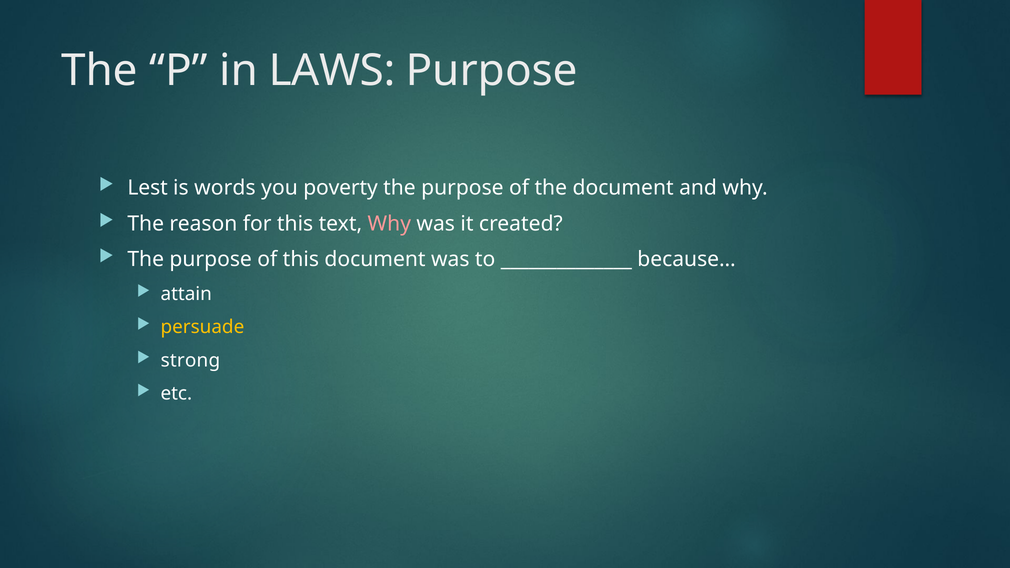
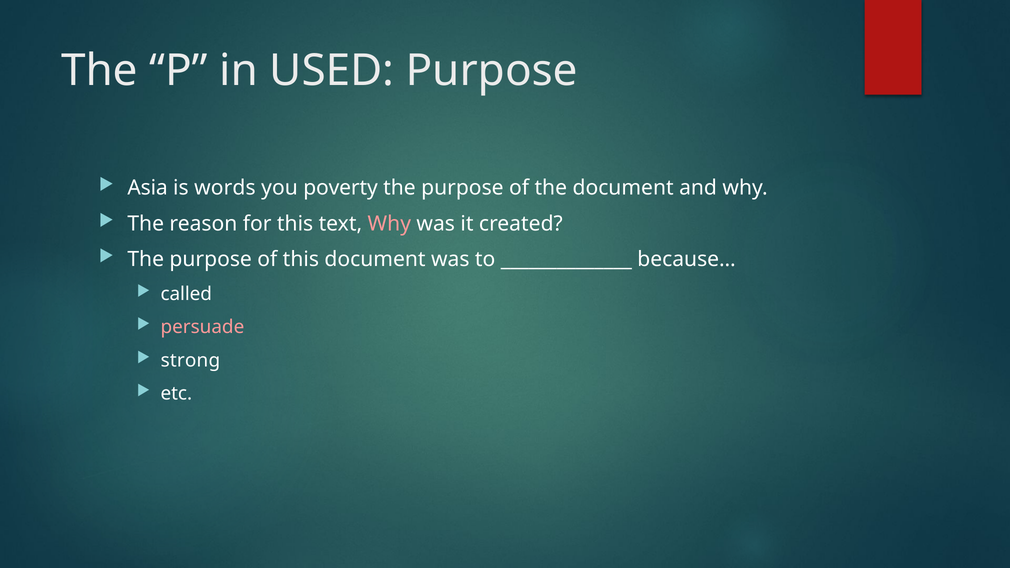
LAWS: LAWS -> USED
Lest: Lest -> Asia
attain: attain -> called
persuade colour: yellow -> pink
